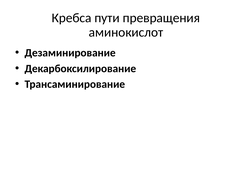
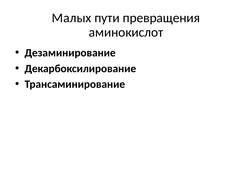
Кребса: Кребса -> Малых
